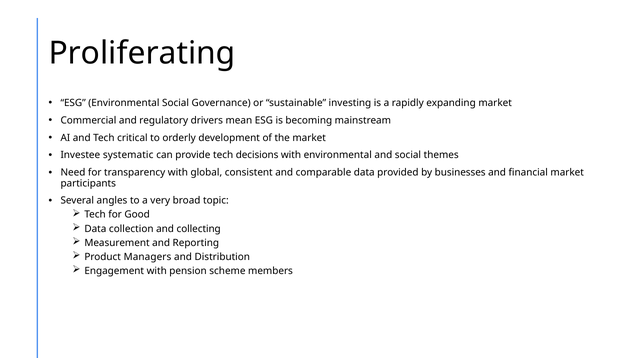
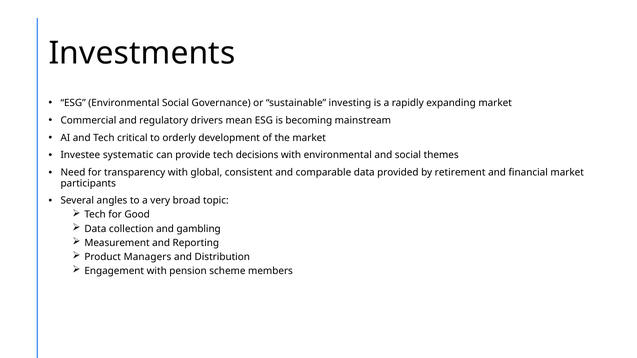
Proliferating: Proliferating -> Investments
businesses: businesses -> retirement
collecting: collecting -> gambling
